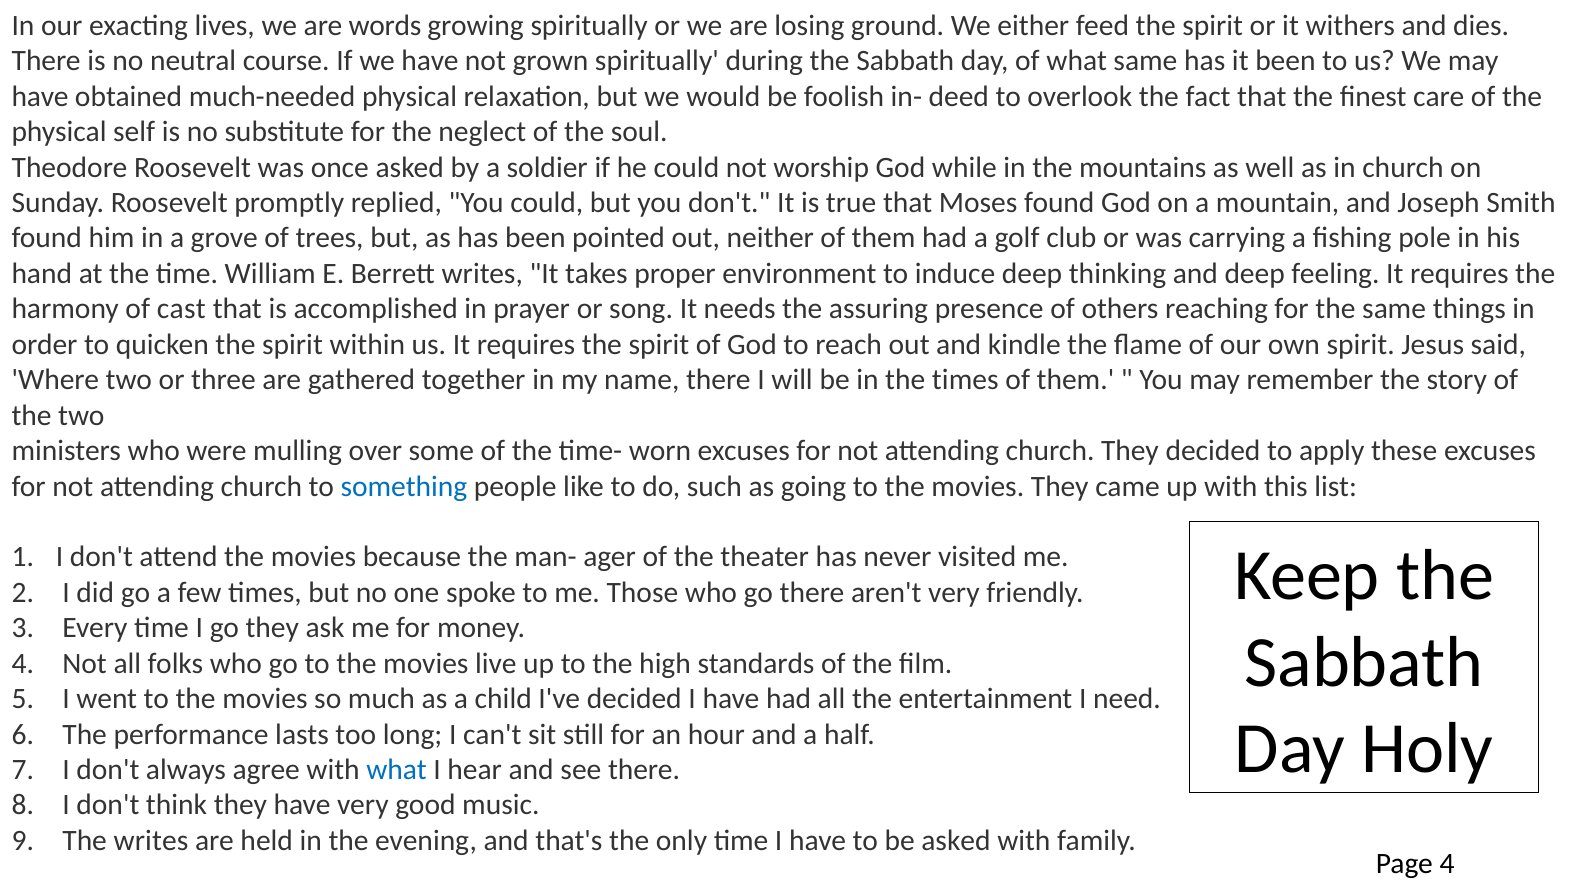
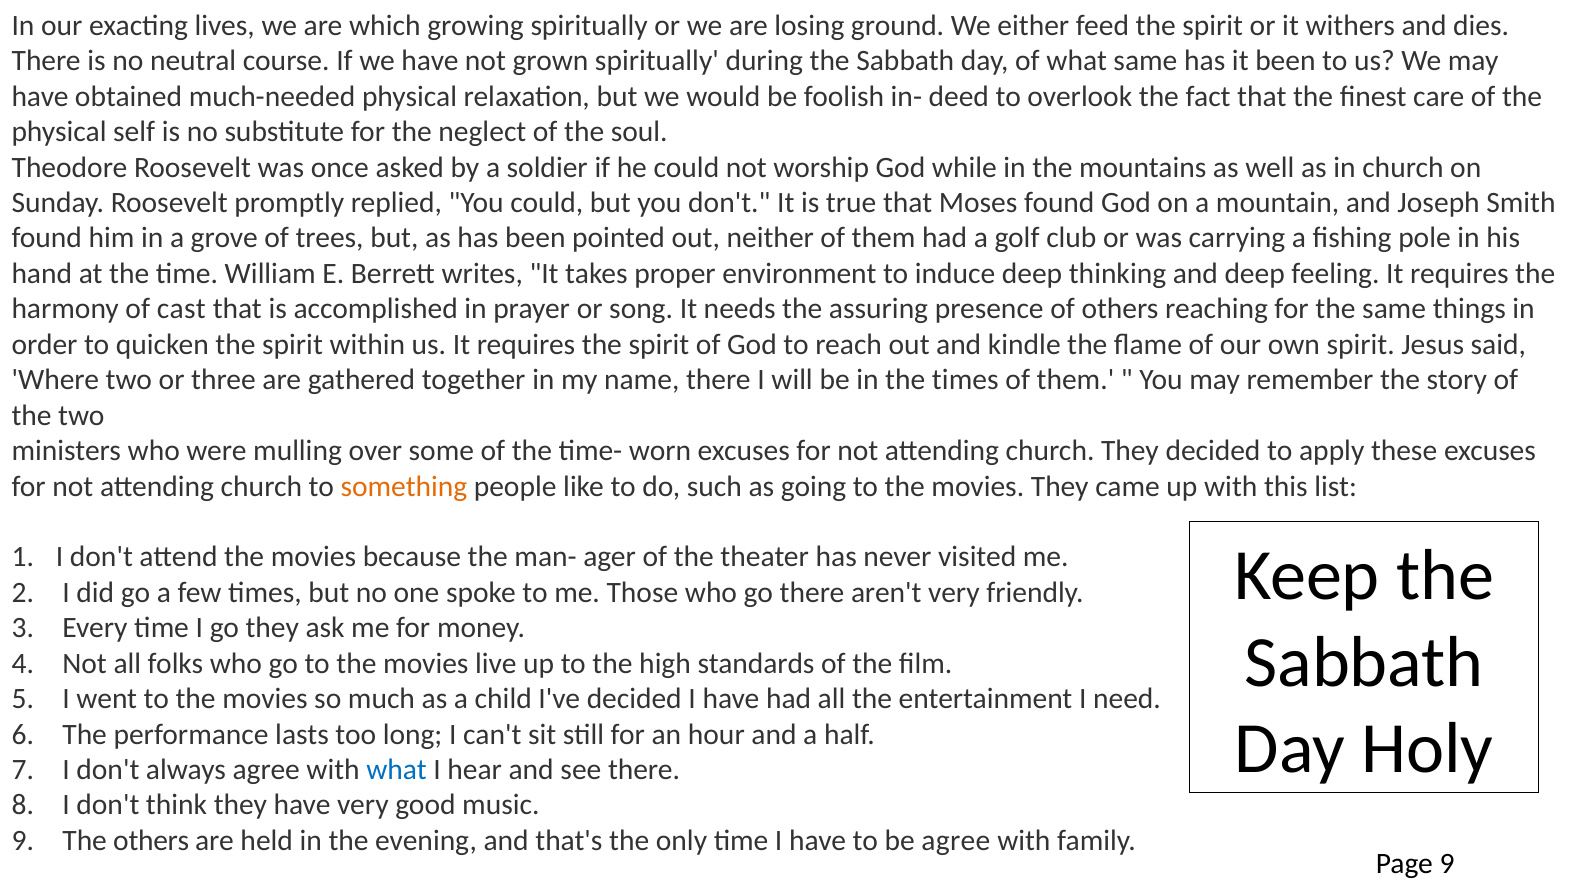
words: words -> which
something colour: blue -> orange
The writes: writes -> others
be asked: asked -> agree
Page 4: 4 -> 9
